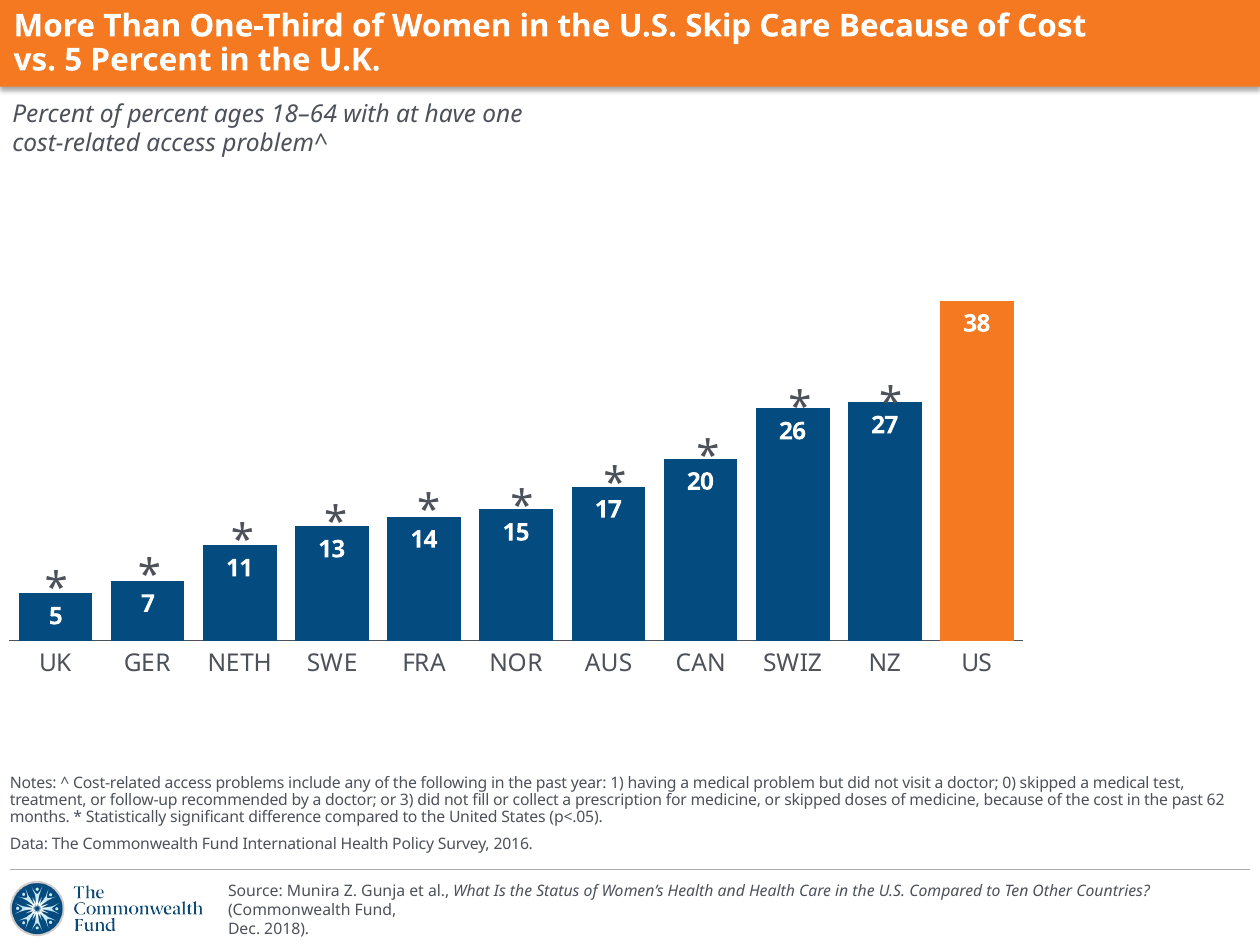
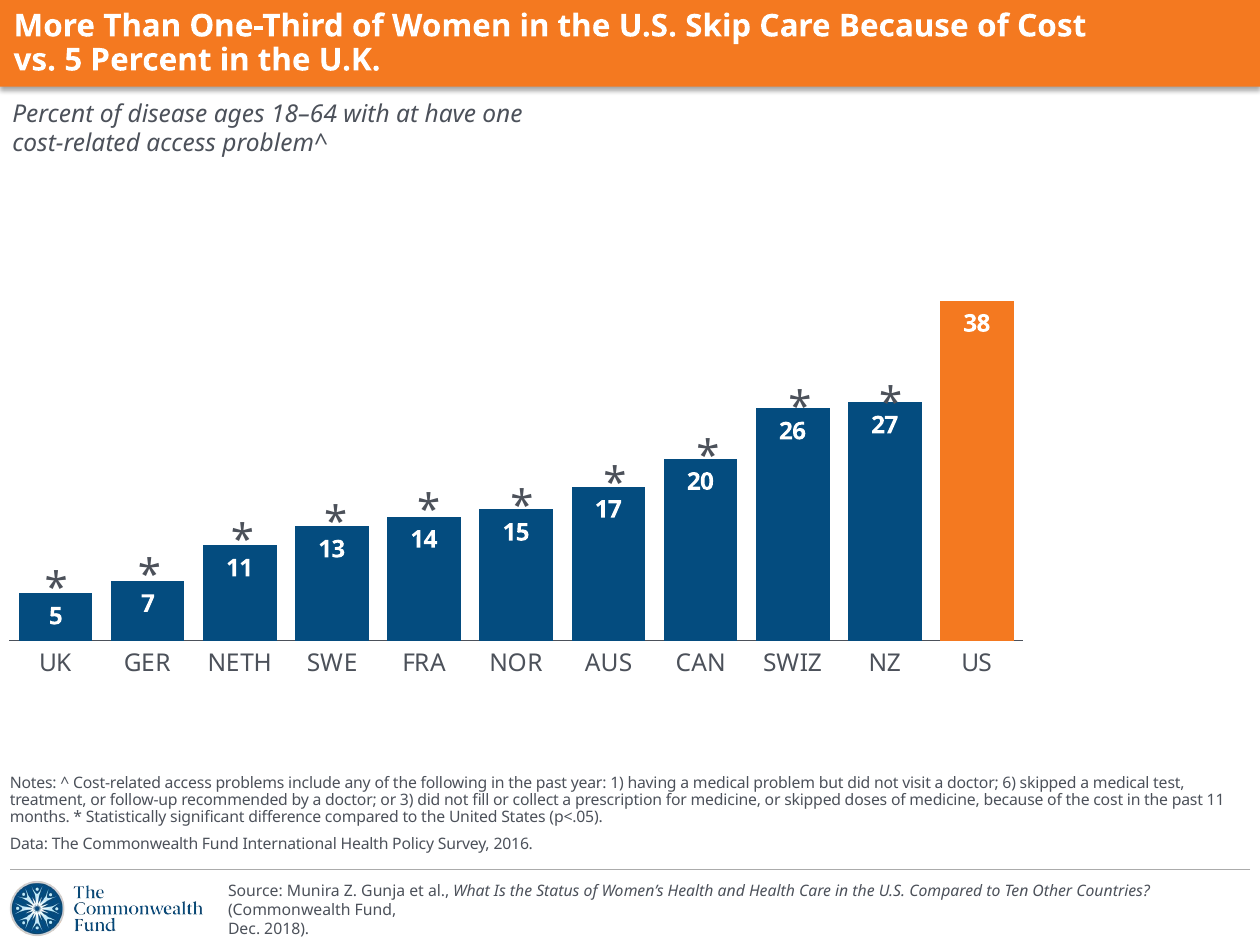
of percent: percent -> disease
0: 0 -> 6
past 62: 62 -> 11
